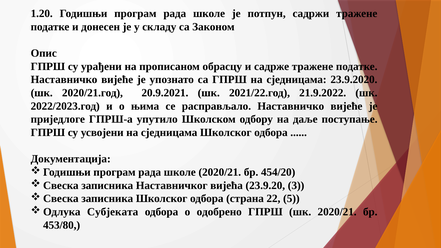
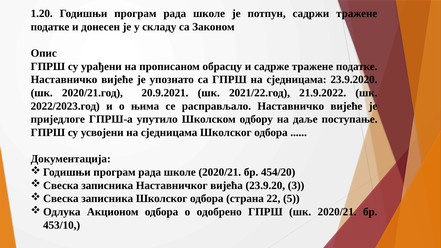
Субјеката: Субјеката -> Акционом
453/80: 453/80 -> 453/10
